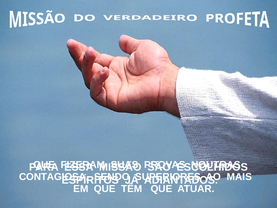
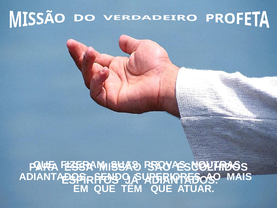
CONTAGIOSA at (54, 177): CONTAGIOSA -> ADIANTADOS
